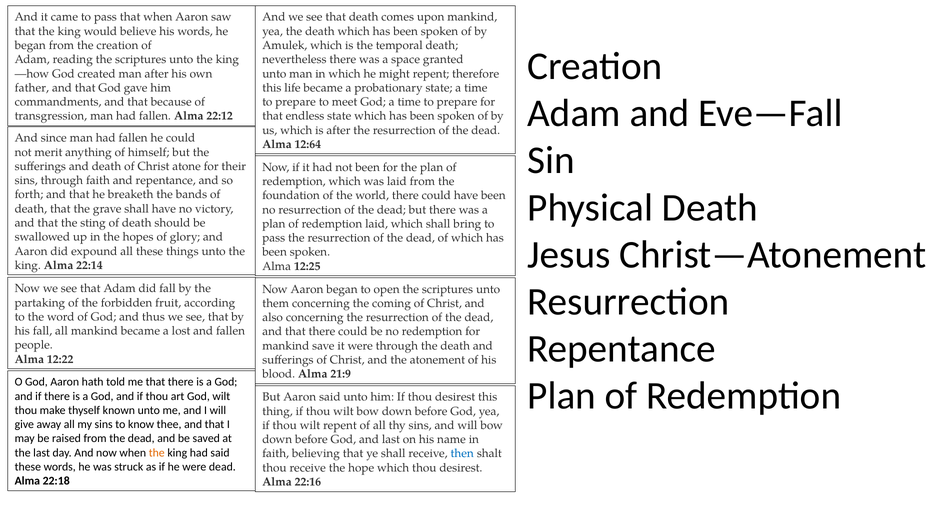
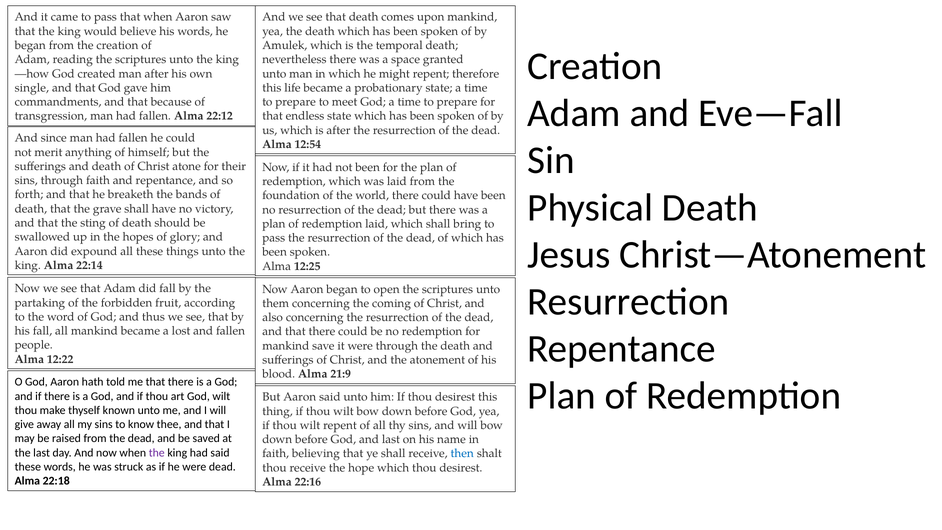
father: father -> single
12:64: 12:64 -> 12:54
the at (157, 453) colour: orange -> purple
